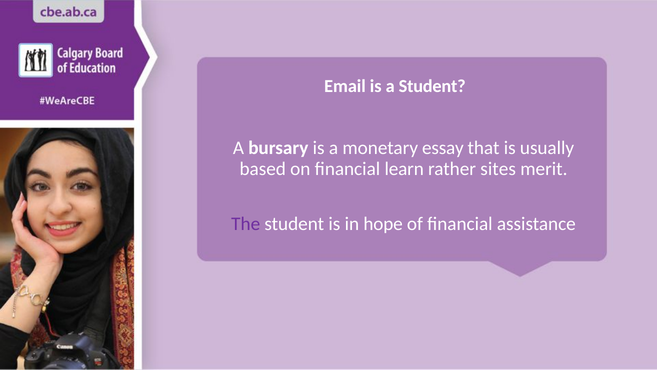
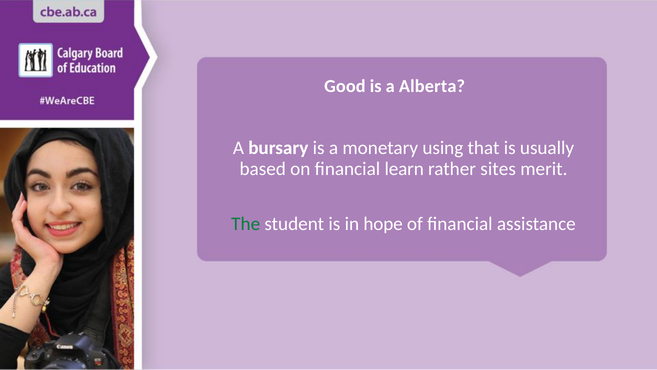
Email: Email -> Good
a Student: Student -> Alberta
essay: essay -> using
The colour: purple -> green
